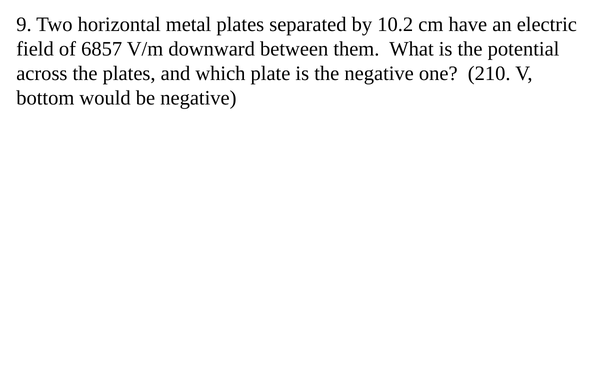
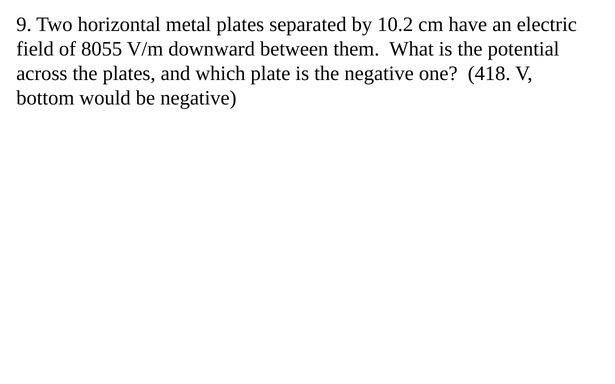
6857: 6857 -> 8055
210: 210 -> 418
